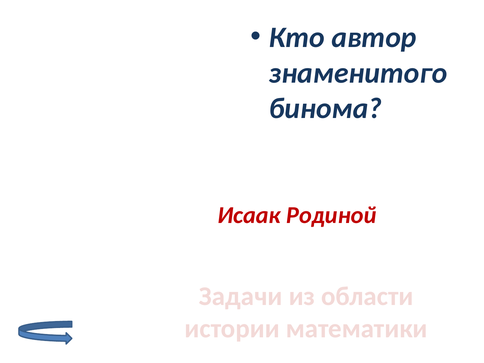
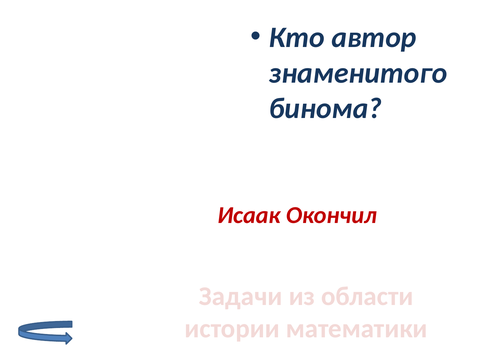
Родиной: Родиной -> Окончил
